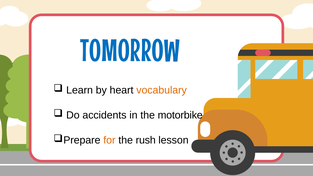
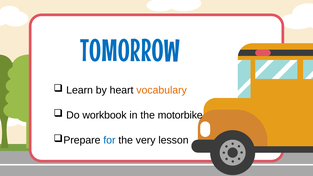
accidents: accidents -> workbook
for colour: orange -> blue
rush: rush -> very
